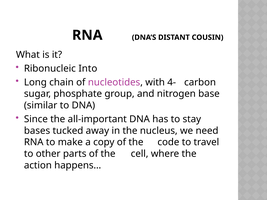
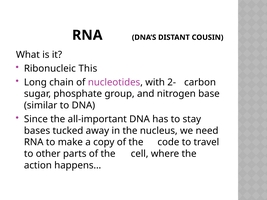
Into: Into -> This
4-: 4- -> 2-
